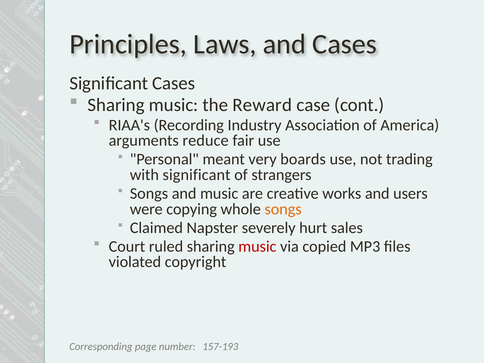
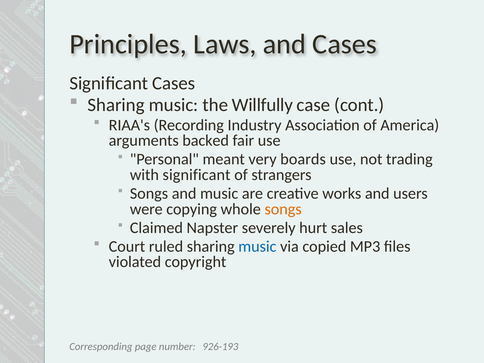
Reward: Reward -> Willfully
reduce: reduce -> backed
music at (257, 246) colour: red -> blue
157-193: 157-193 -> 926-193
